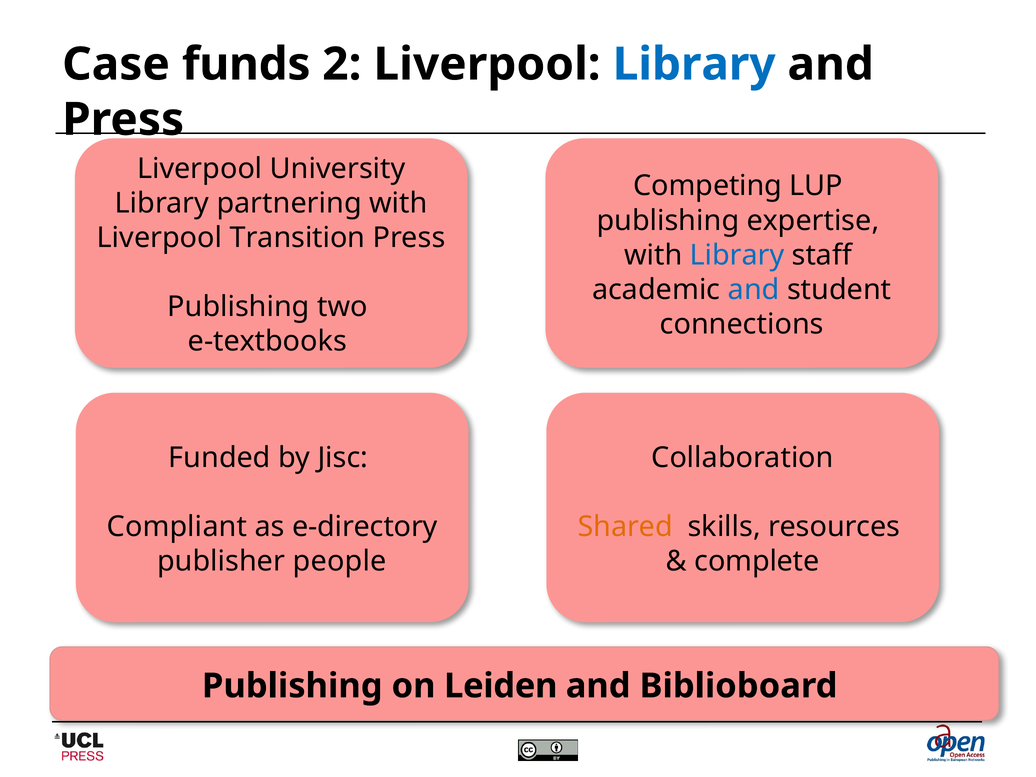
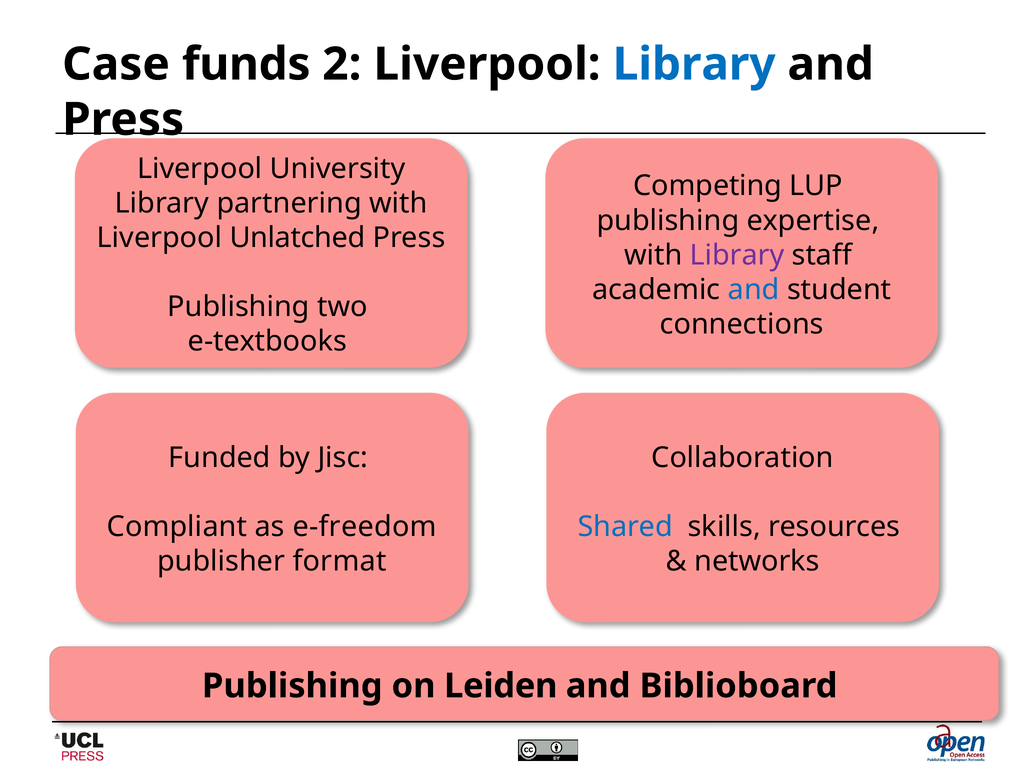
Transition: Transition -> Unlatched
Library at (737, 255) colour: blue -> purple
e-directory: e-directory -> e-freedom
Shared colour: orange -> blue
people: people -> format
complete: complete -> networks
